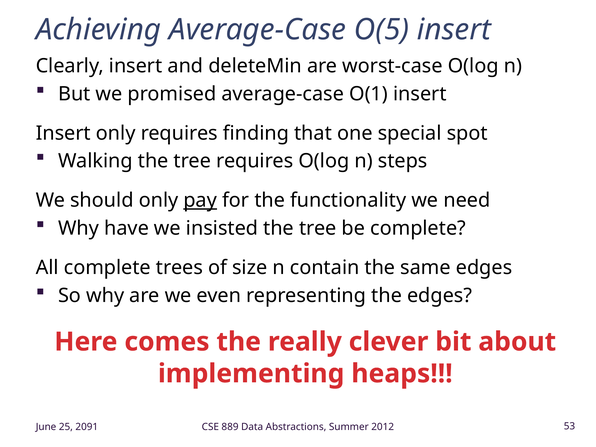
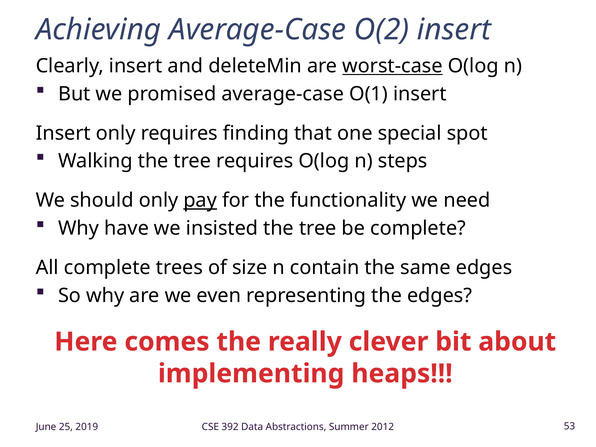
O(5: O(5 -> O(2
worst-case underline: none -> present
2091: 2091 -> 2019
889: 889 -> 392
